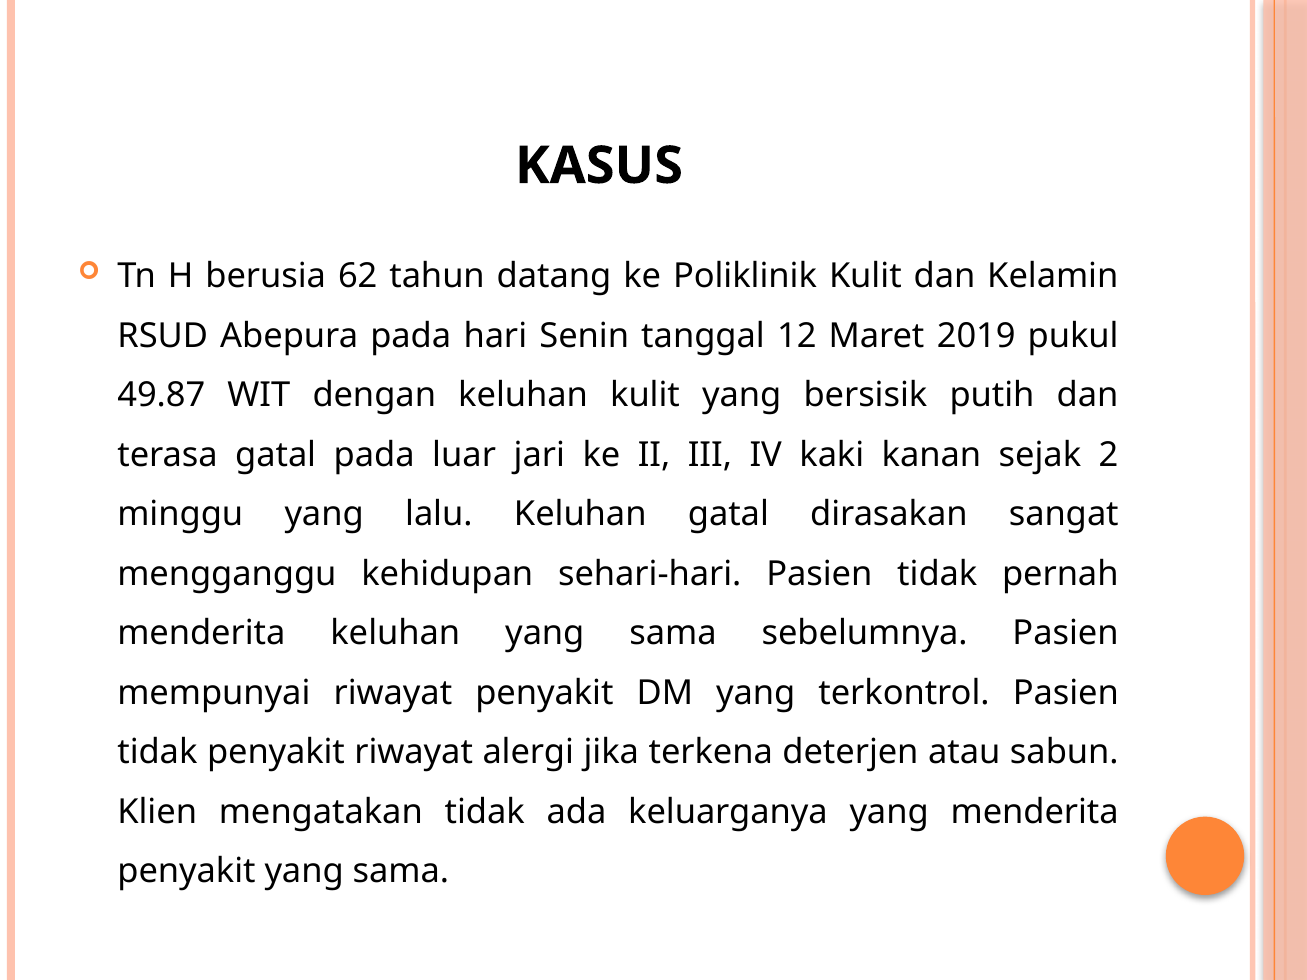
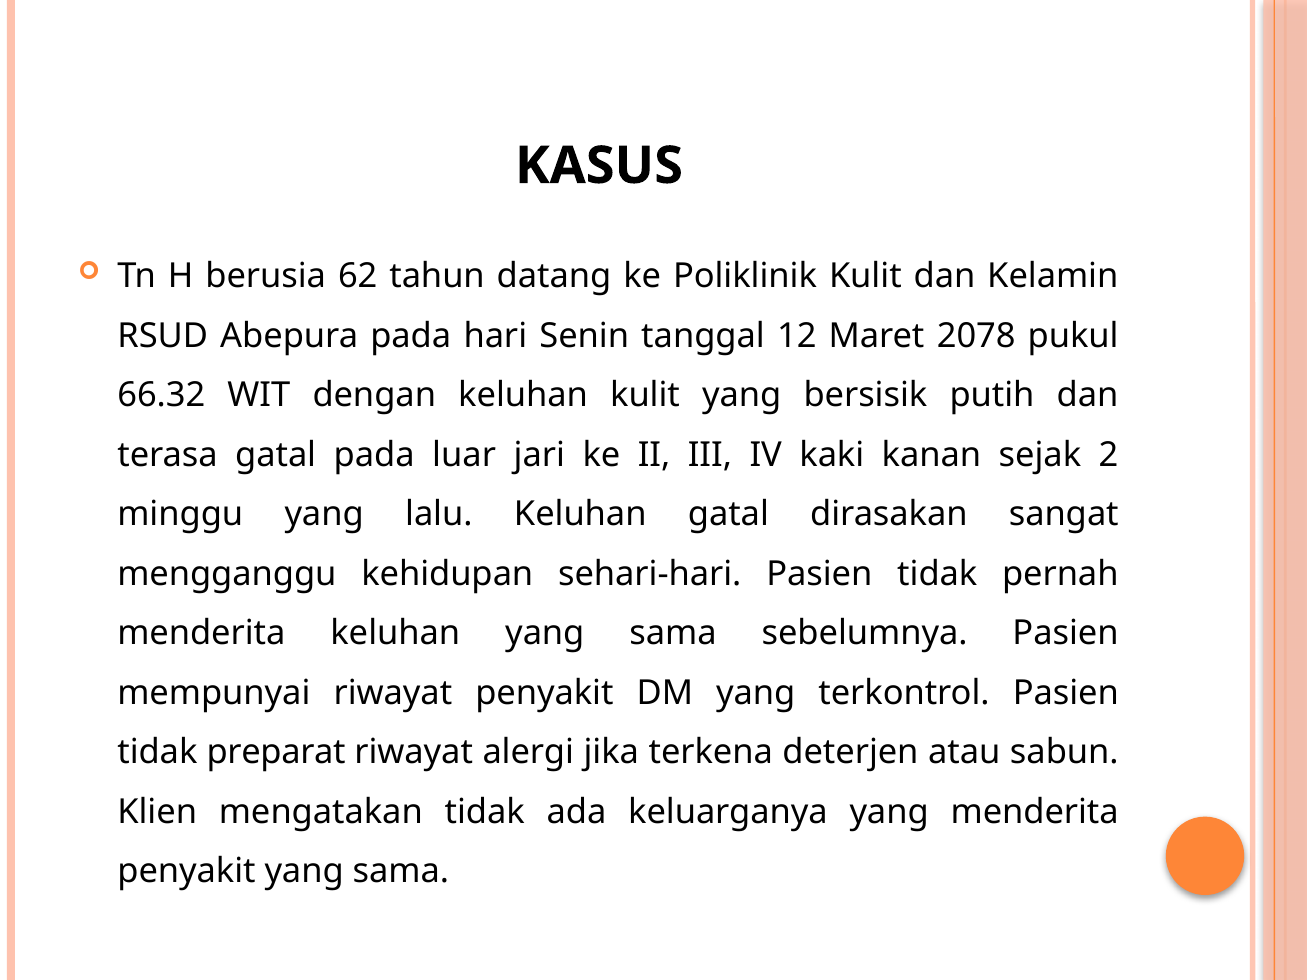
2019: 2019 -> 2078
49.87: 49.87 -> 66.32
tidak penyakit: penyakit -> preparat
